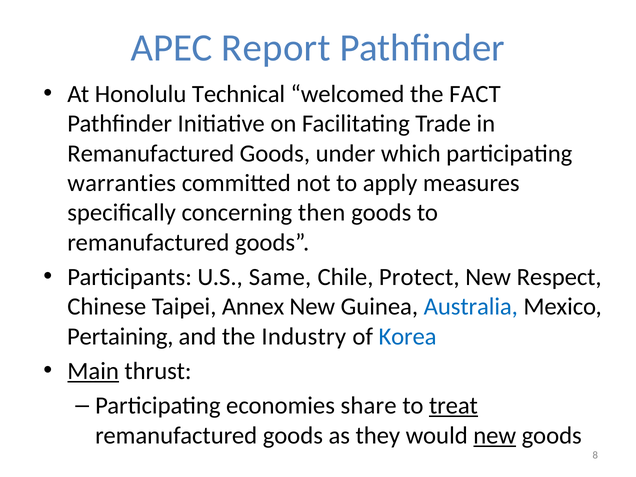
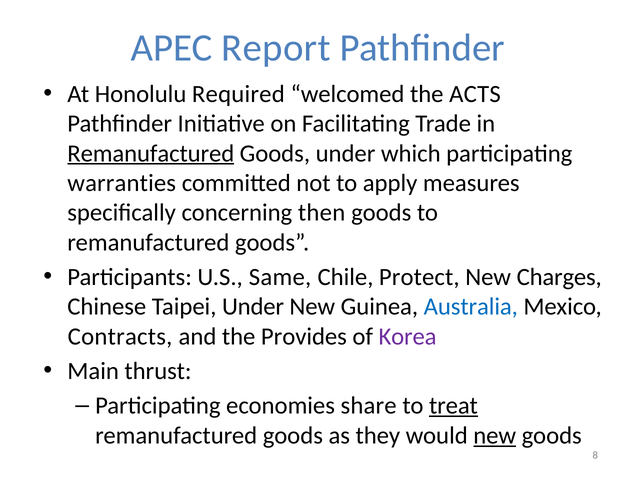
Technical: Technical -> Required
FACT: FACT -> ACTS
Remanufactured at (151, 153) underline: none -> present
Respect: Respect -> Charges
Taipei Annex: Annex -> Under
Pertaining: Pertaining -> Contracts
Industry: Industry -> Provides
Korea colour: blue -> purple
Main underline: present -> none
